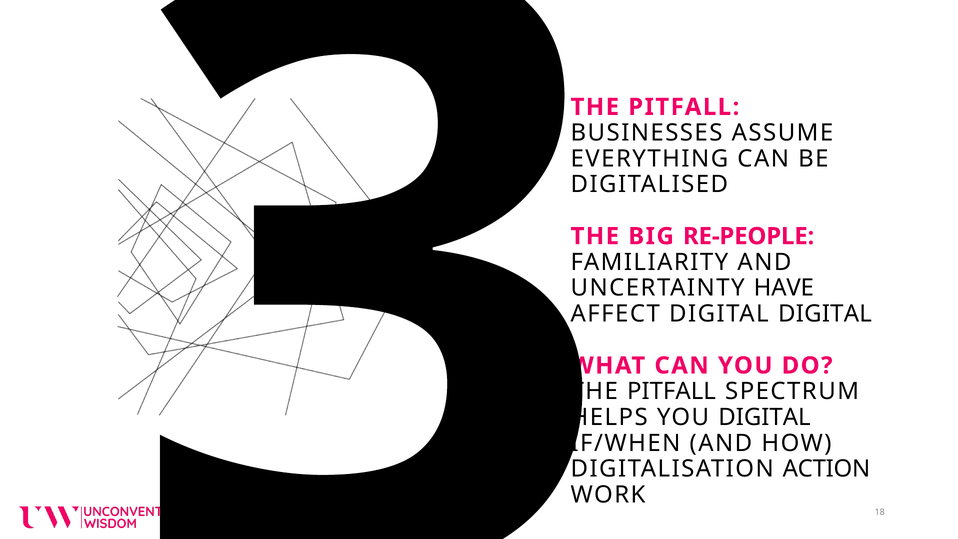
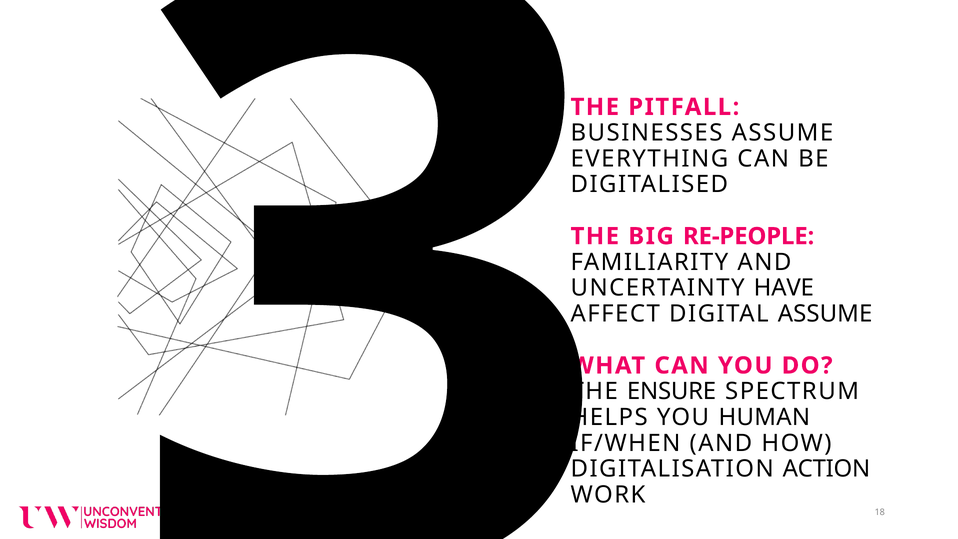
DIGITAL DIGITAL: DIGITAL -> ASSUME
PITFALL at (671, 391): PITFALL -> ENSURE
YOU DIGITAL: DIGITAL -> HUMAN
